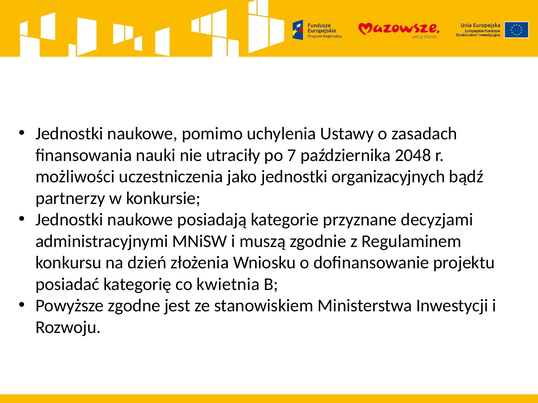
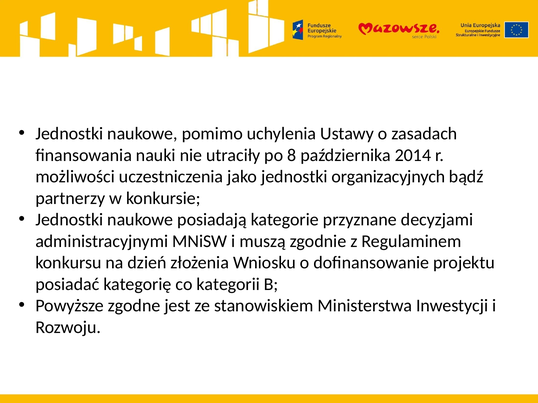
7: 7 -> 8
2048: 2048 -> 2014
kwietnia: kwietnia -> kategorii
